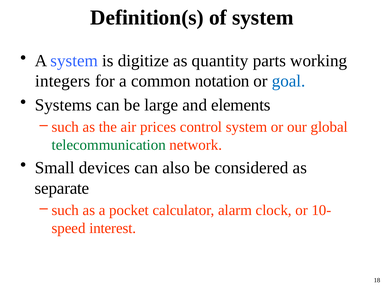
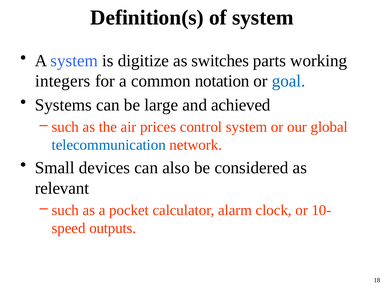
quantity: quantity -> switches
elements: elements -> achieved
telecommunication colour: green -> blue
separate: separate -> relevant
interest: interest -> outputs
